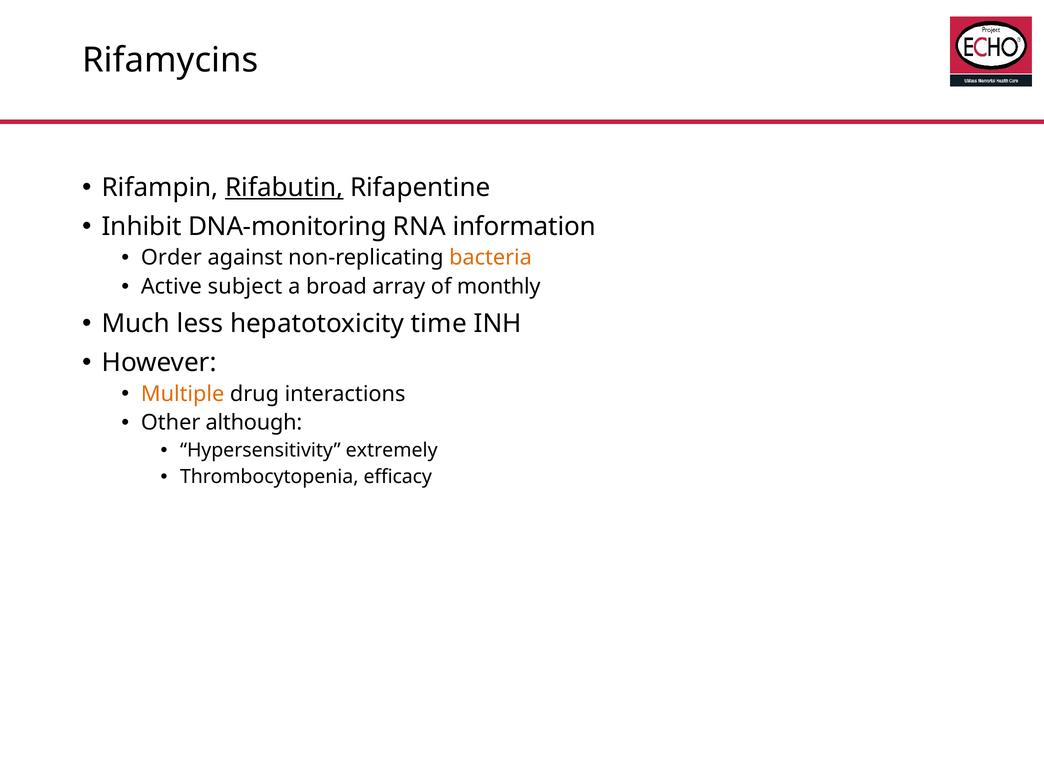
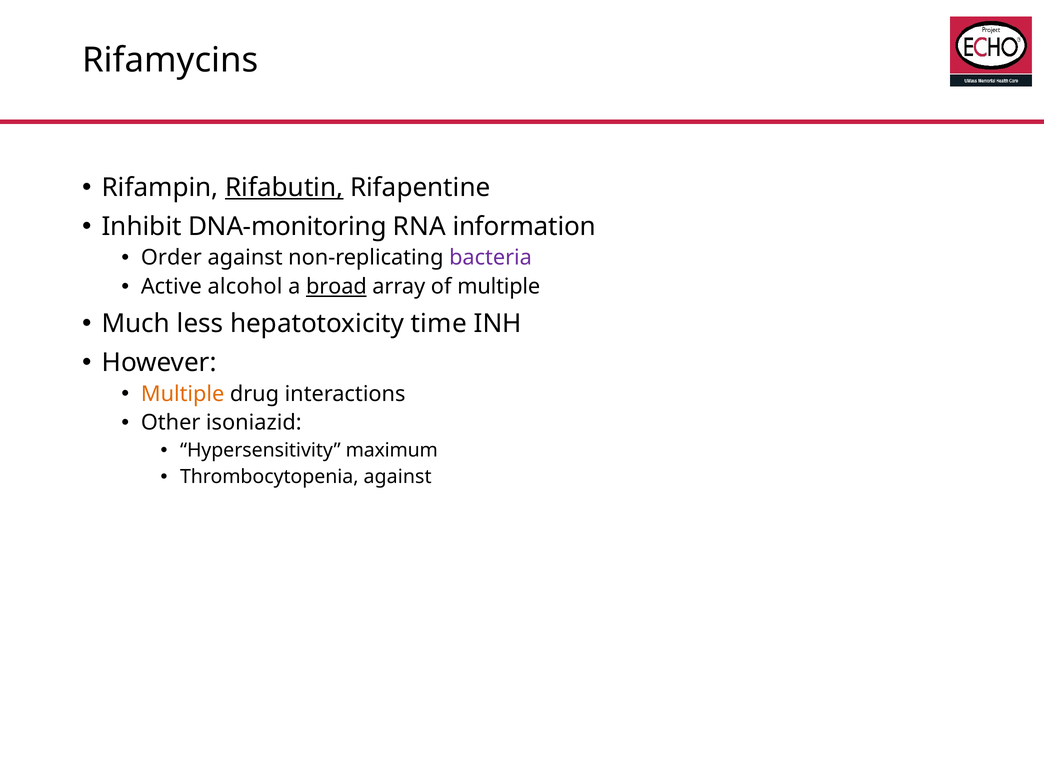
bacteria colour: orange -> purple
subject: subject -> alcohol
broad underline: none -> present
of monthly: monthly -> multiple
although: although -> isoniazid
extremely: extremely -> maximum
Thrombocytopenia efficacy: efficacy -> against
